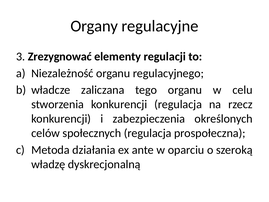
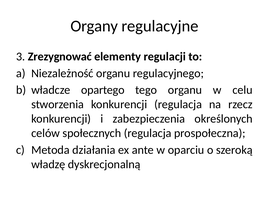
zaliczana: zaliczana -> opartego
